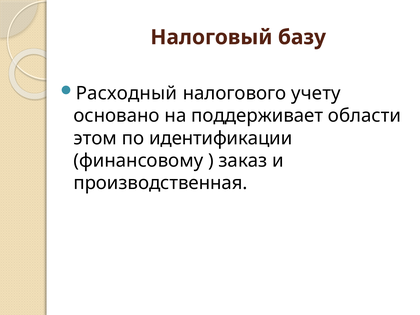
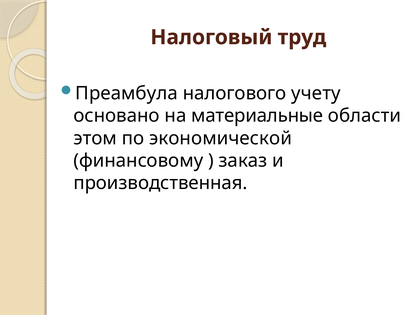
базу: базу -> труд
Расходный: Расходный -> Преамбула
поддерживает: поддерживает -> материальные
идентификации: идентификации -> экономической
